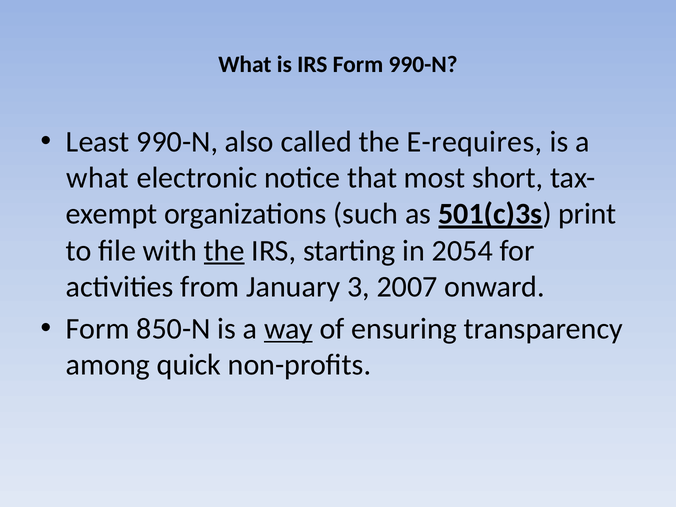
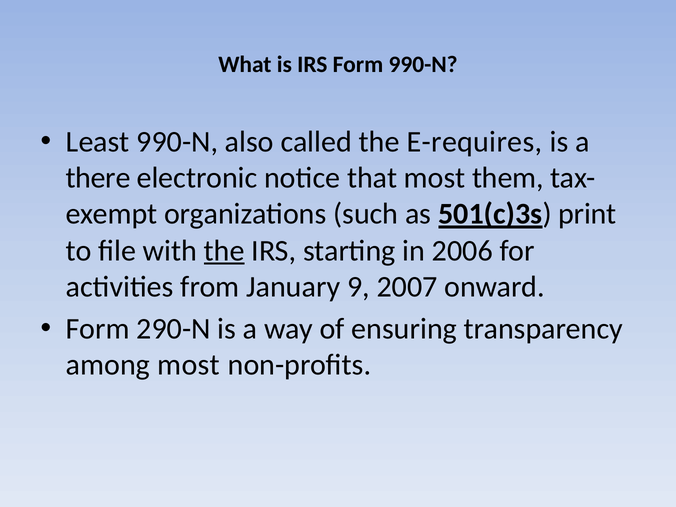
what at (98, 178): what -> there
short: short -> them
2054: 2054 -> 2006
3: 3 -> 9
850-N: 850-N -> 290-N
way underline: present -> none
among quick: quick -> most
